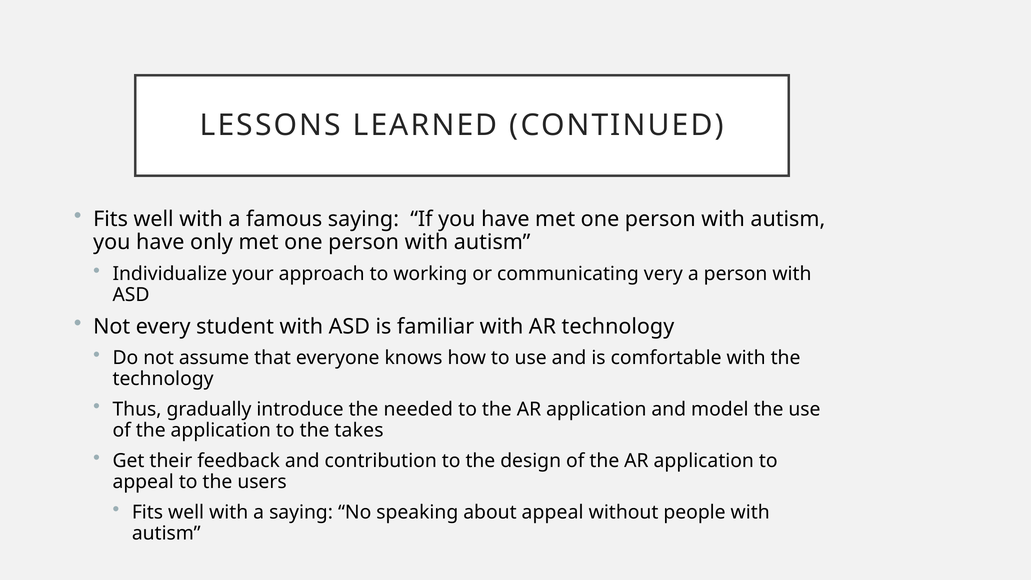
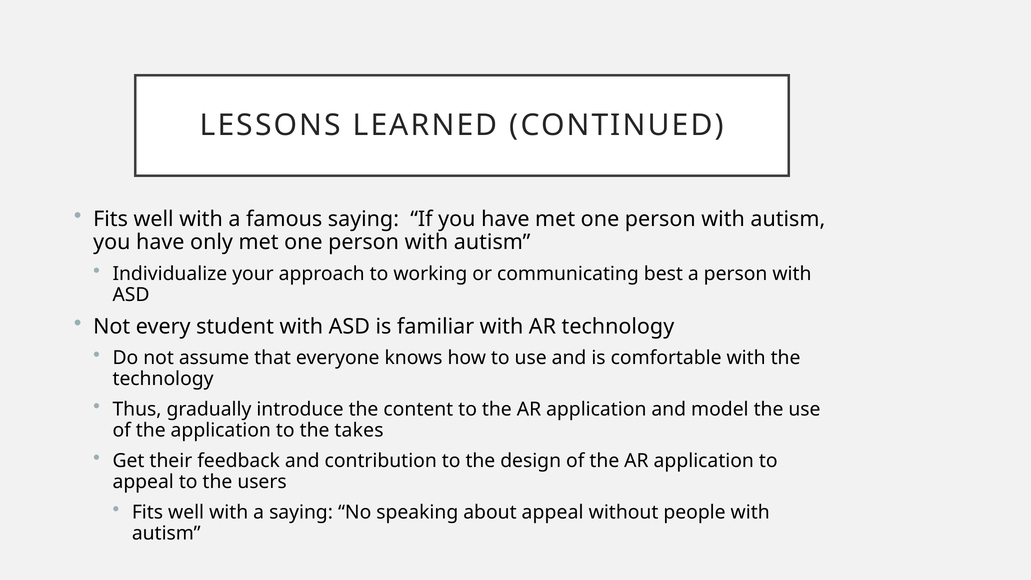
very: very -> best
needed: needed -> content
